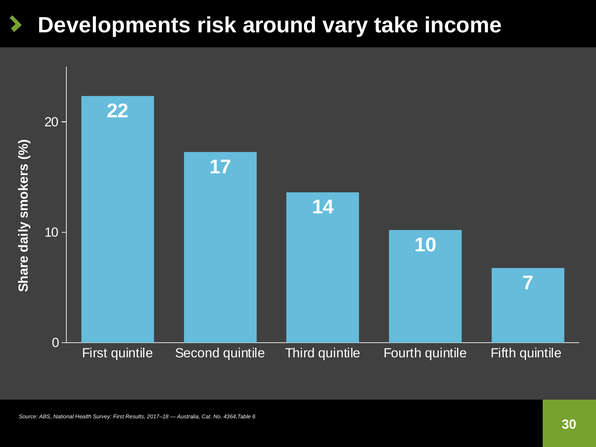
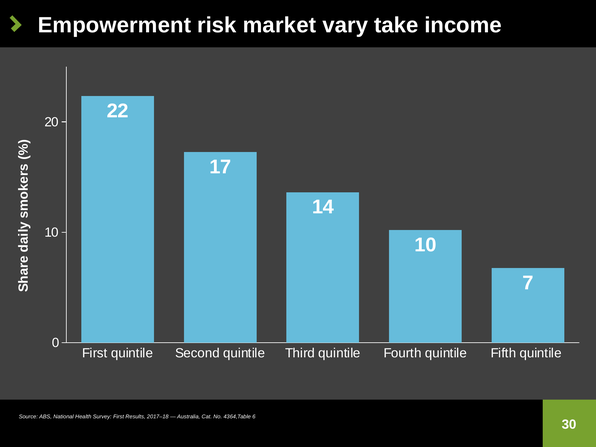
Developments: Developments -> Empowerment
around: around -> market
